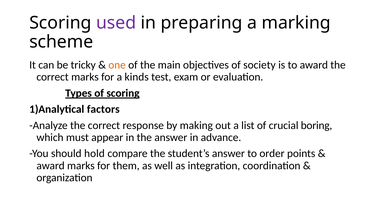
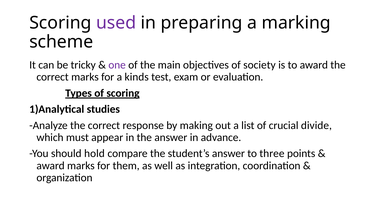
one colour: orange -> purple
factors: factors -> studies
boring: boring -> divide
order: order -> three
